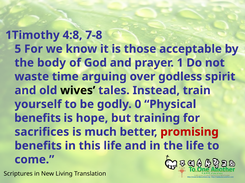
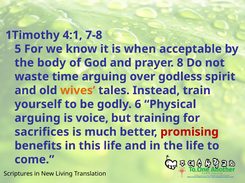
4:8: 4:8 -> 4:1
those: those -> when
1: 1 -> 8
wives colour: black -> orange
0: 0 -> 6
benefits at (38, 119): benefits -> arguing
hope: hope -> voice
